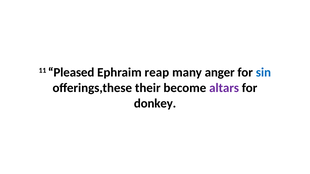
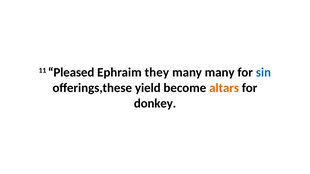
reap: reap -> they
many anger: anger -> many
their: their -> yield
altars colour: purple -> orange
